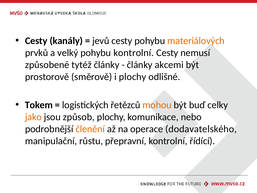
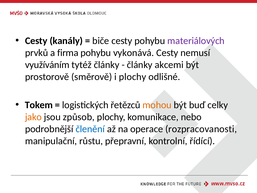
jevů: jevů -> biče
materiálových colour: orange -> purple
velký: velký -> firma
pohybu kontrolní: kontrolní -> vykonává
způsobené: způsobené -> využíváním
členění colour: orange -> blue
dodavatelského: dodavatelského -> rozpracovanosti
